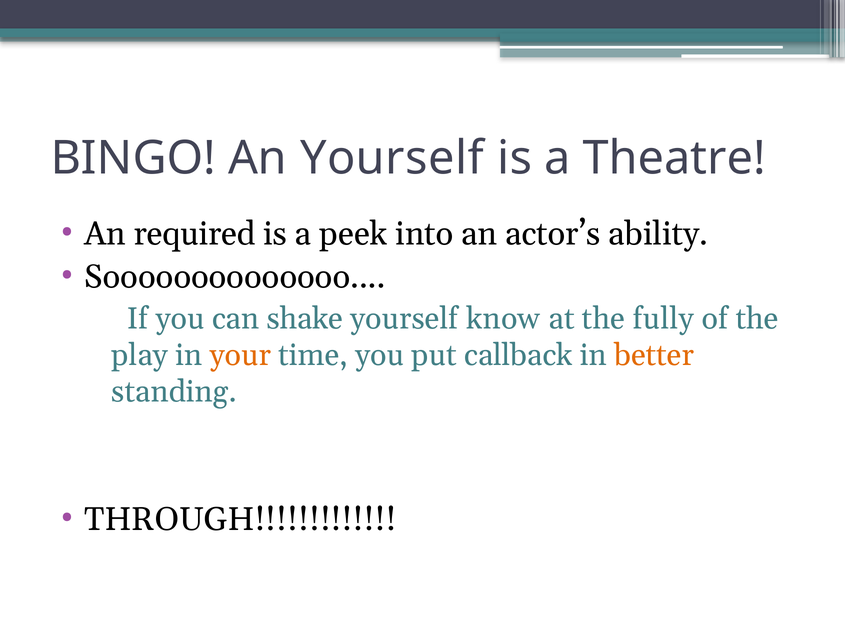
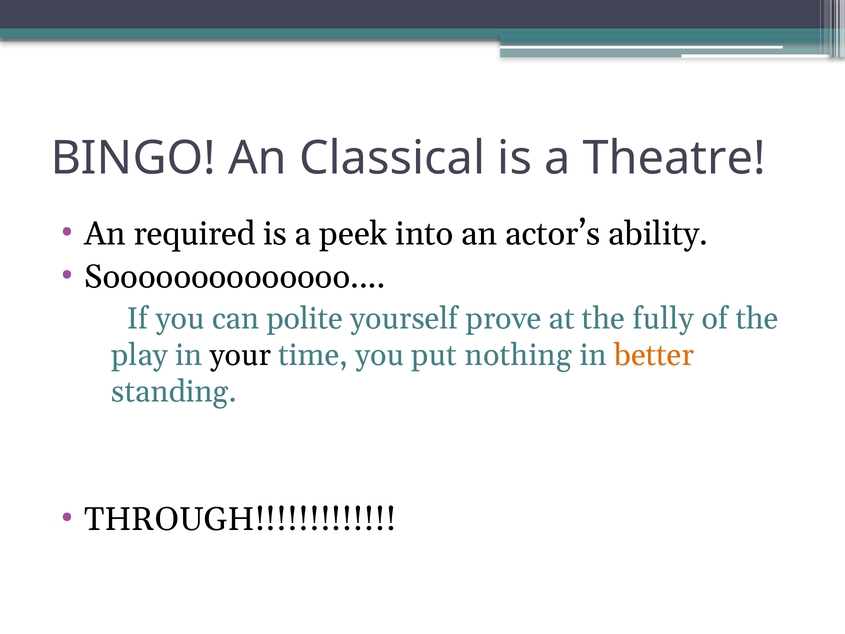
An Yourself: Yourself -> Classical
shake: shake -> polite
know: know -> prove
your colour: orange -> black
callback: callback -> nothing
